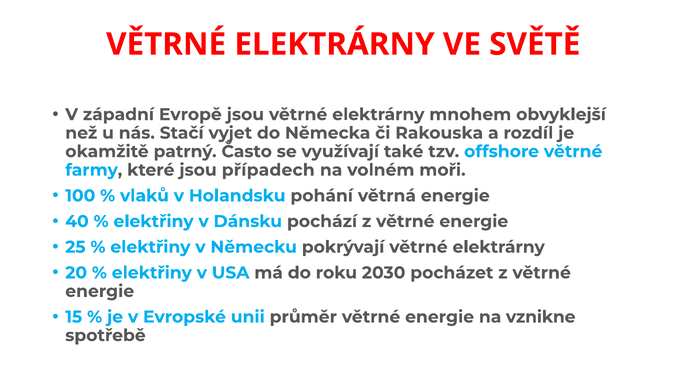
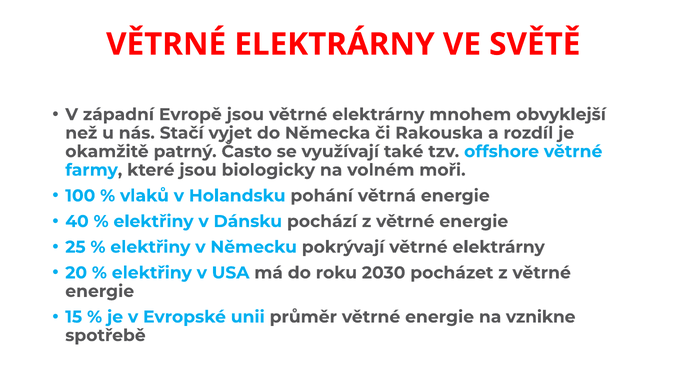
případech: případech -> biologicky
